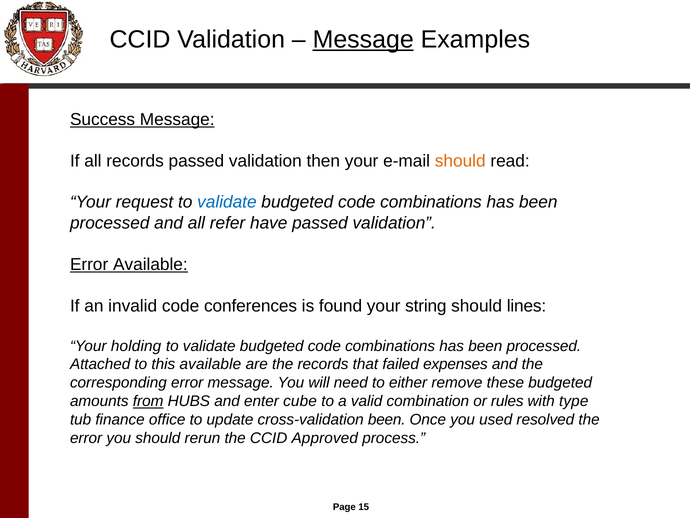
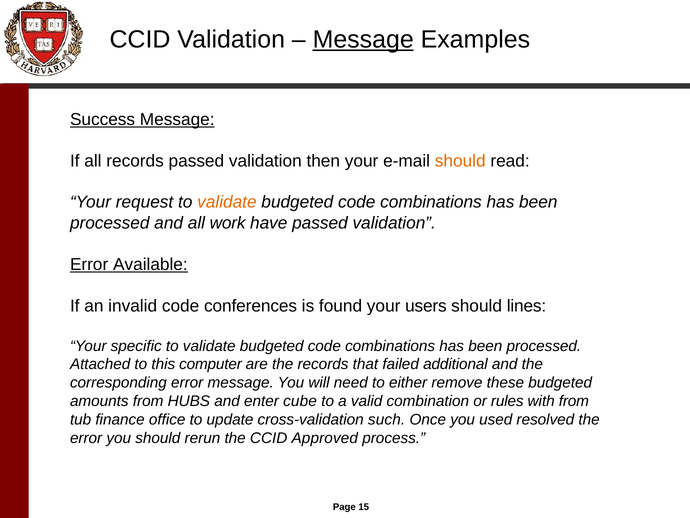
validate at (227, 202) colour: blue -> orange
refer: refer -> work
string: string -> users
holding: holding -> specific
this available: available -> computer
expenses: expenses -> additional
from at (148, 401) underline: present -> none
with type: type -> from
cross-validation been: been -> such
